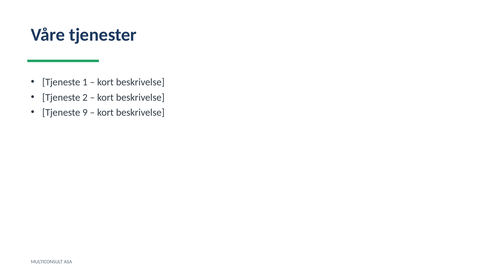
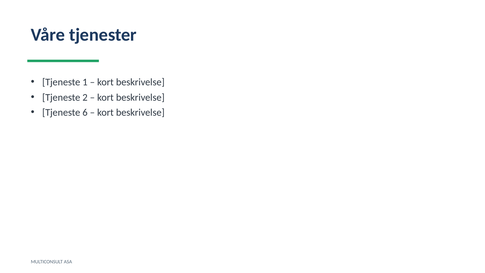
9: 9 -> 6
